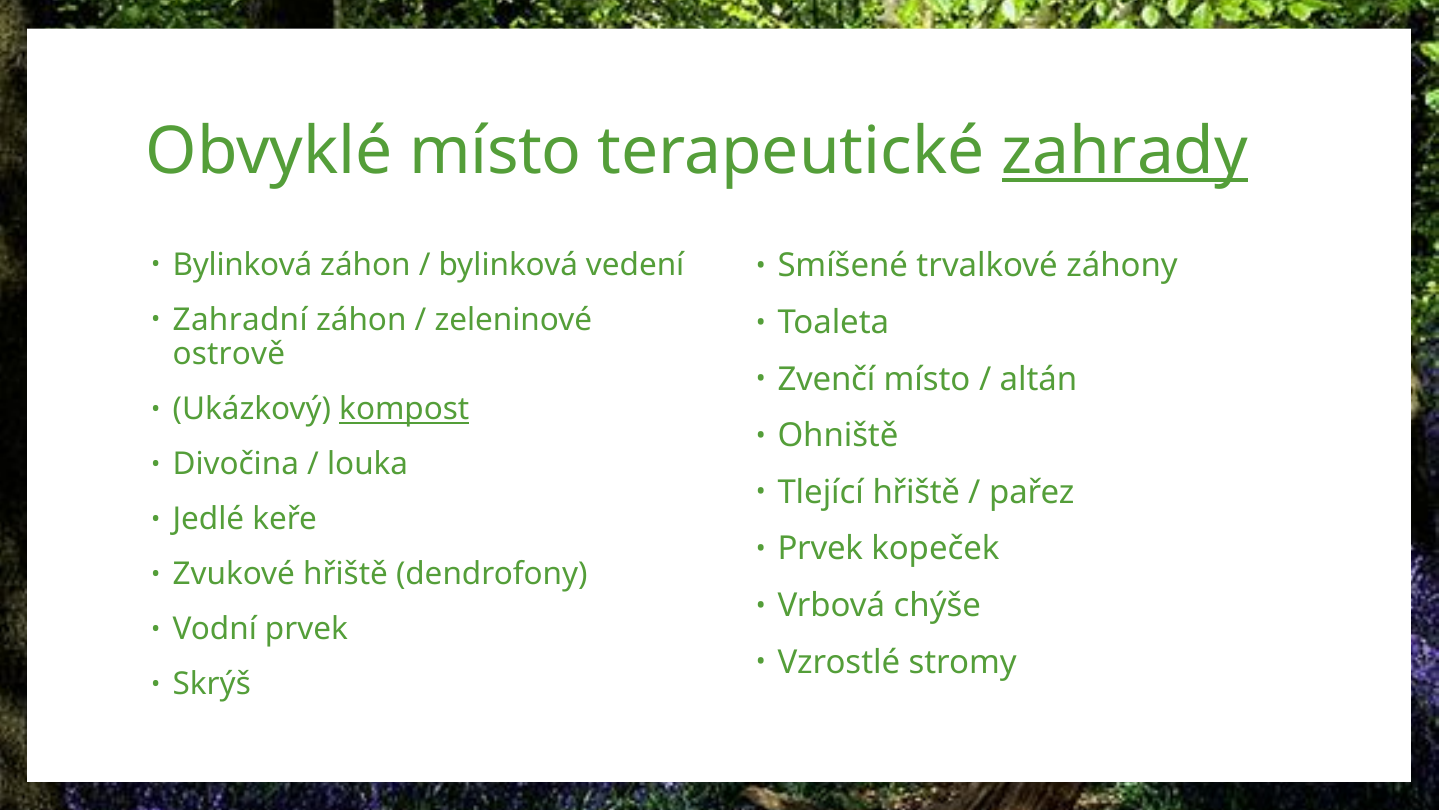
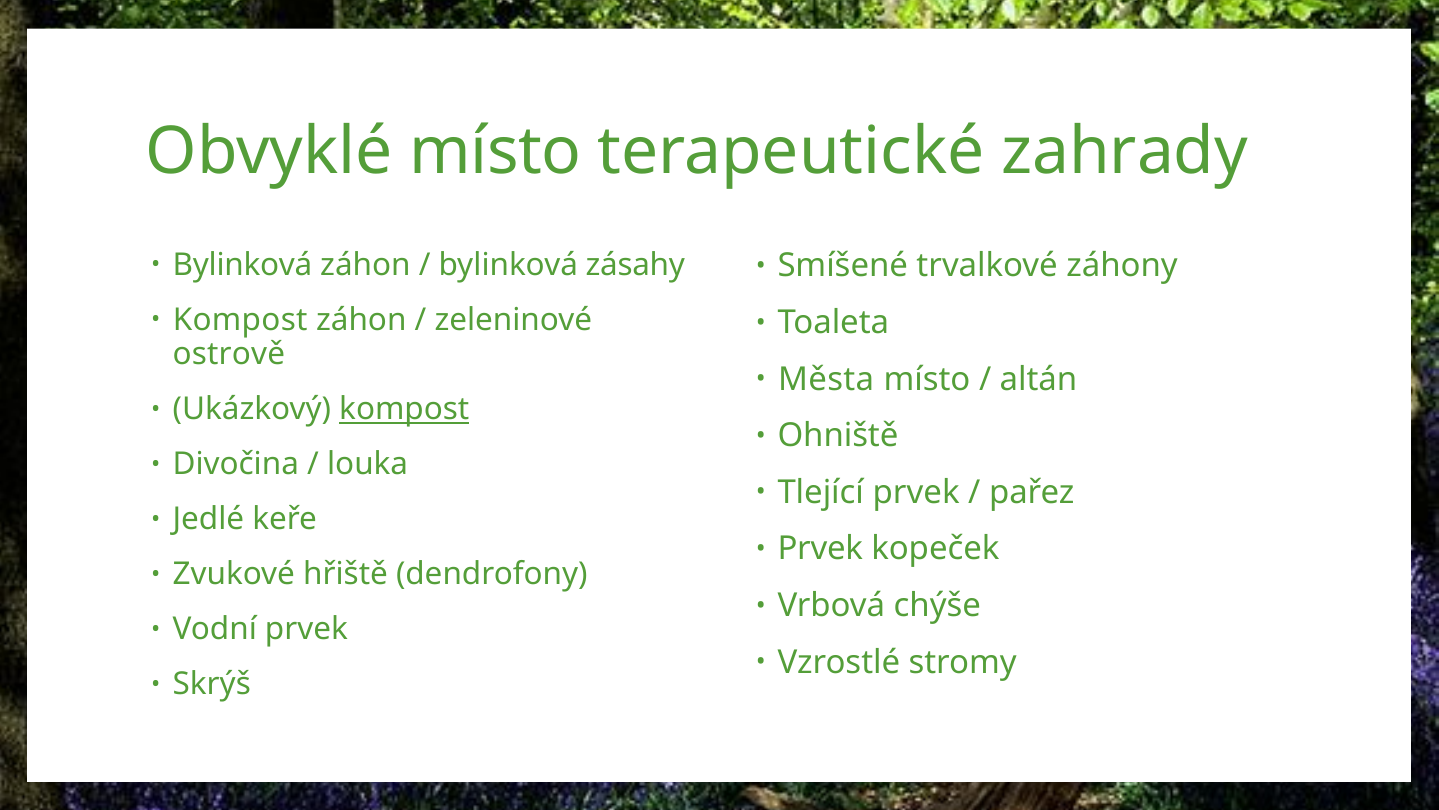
zahrady underline: present -> none
vedení: vedení -> zásahy
Zahradní at (240, 320): Zahradní -> Kompost
Zvenčí: Zvenčí -> Města
Tlející hřiště: hřiště -> prvek
